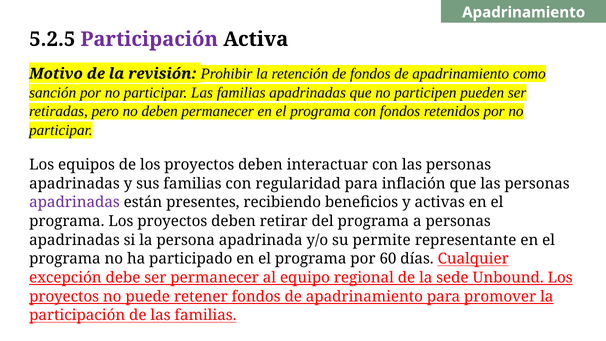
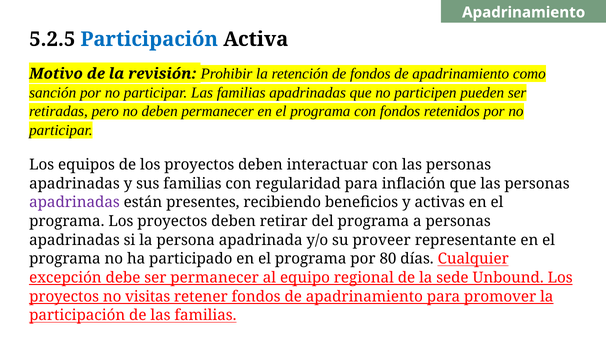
Participación at (149, 39) colour: purple -> blue
permite: permite -> proveer
60: 60 -> 80
puede: puede -> visitas
